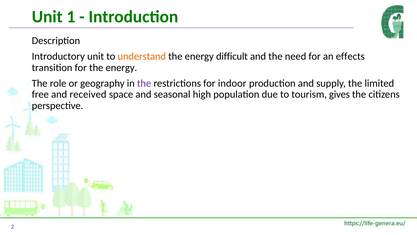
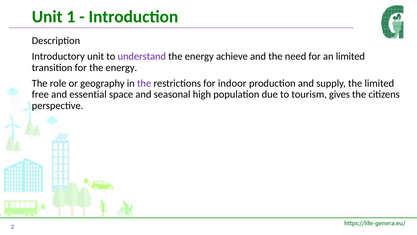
understand colour: orange -> purple
difficult: difficult -> achieve
an effects: effects -> limited
received: received -> essential
